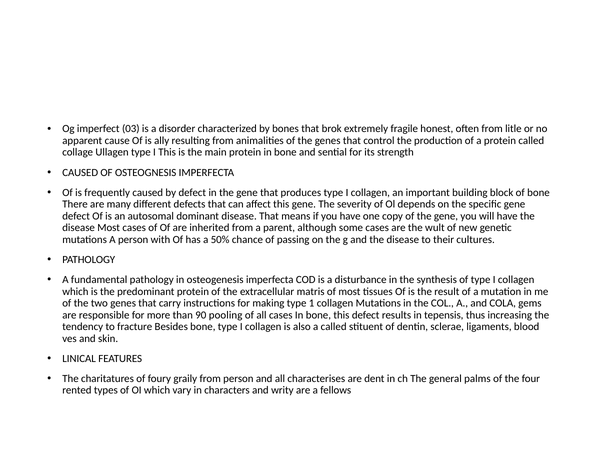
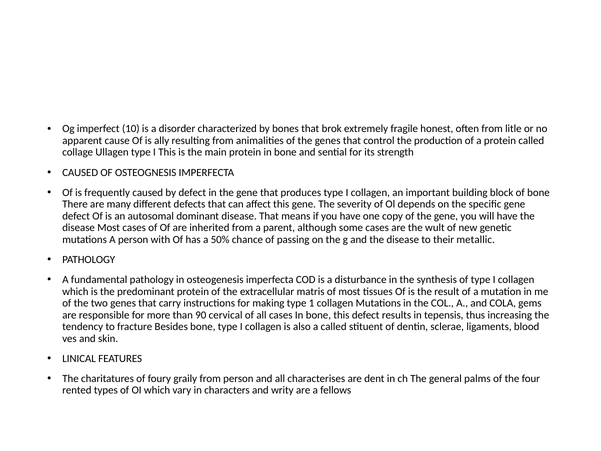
03: 03 -> 10
cultures: cultures -> metallic
pooling: pooling -> cervical
